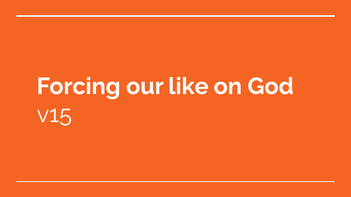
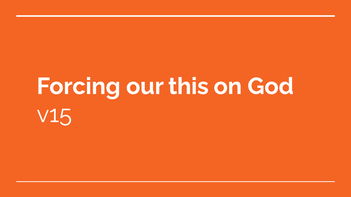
like: like -> this
